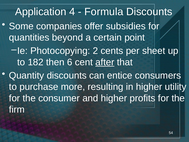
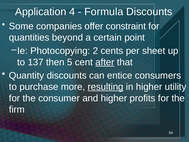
subsidies: subsidies -> constraint
182: 182 -> 137
6: 6 -> 5
resulting underline: none -> present
